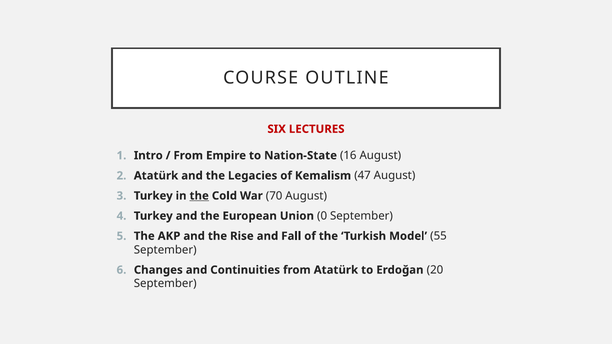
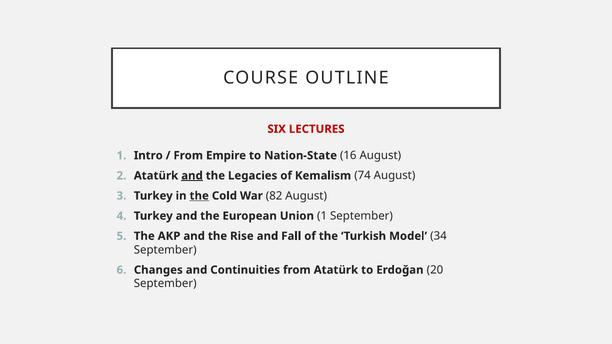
and at (192, 176) underline: none -> present
47: 47 -> 74
70: 70 -> 82
Union 0: 0 -> 1
55: 55 -> 34
